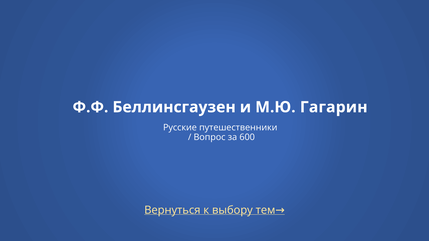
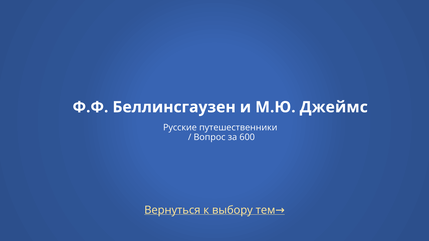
Гагарин: Гагарин -> Джеймс
